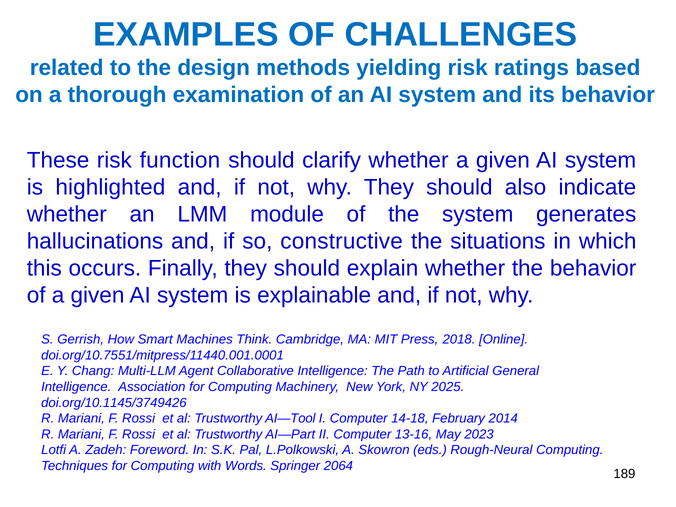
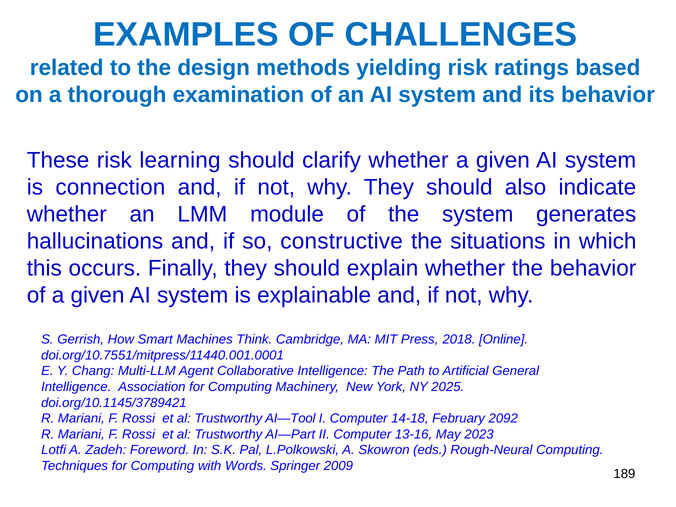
function: function -> learning
highlighted: highlighted -> connection
doi.org/10.1145/3749426: doi.org/10.1145/3749426 -> doi.org/10.1145/3789421
2014: 2014 -> 2092
2064: 2064 -> 2009
